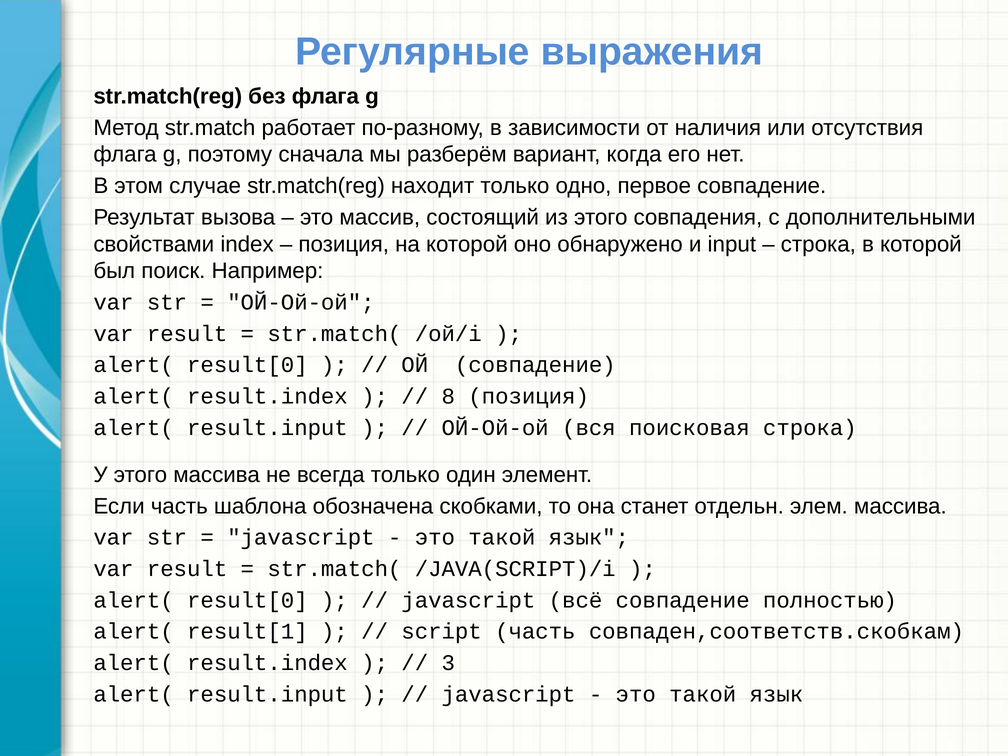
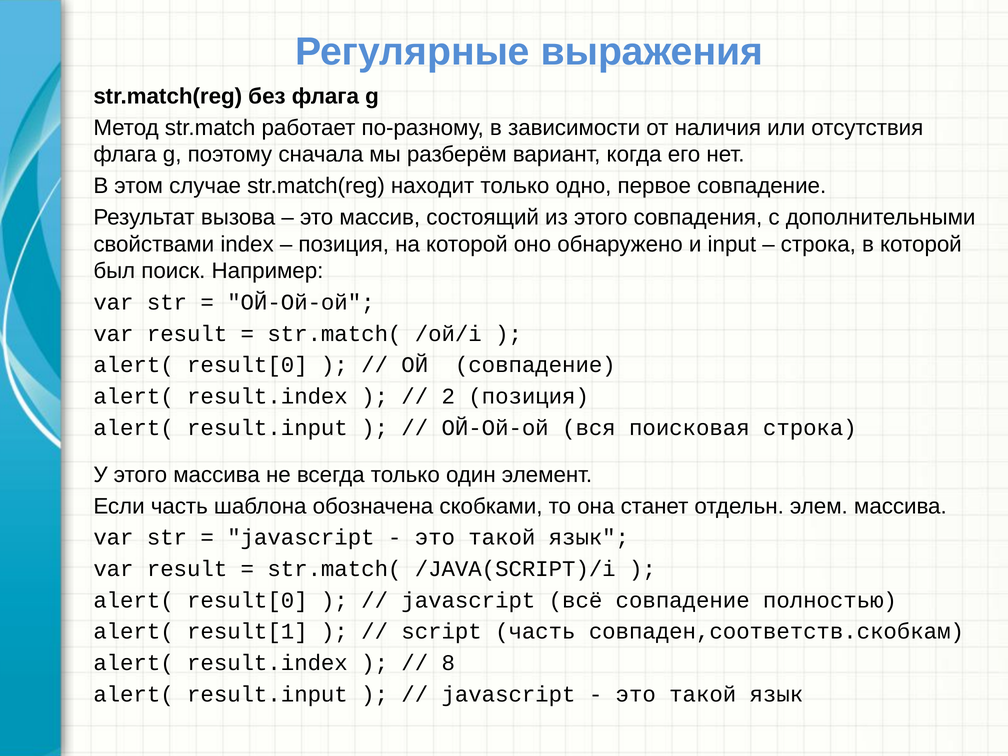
8: 8 -> 2
3: 3 -> 8
